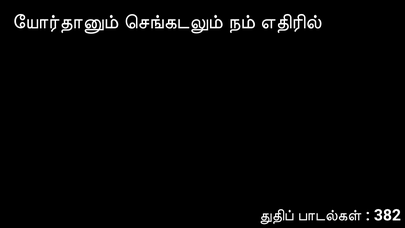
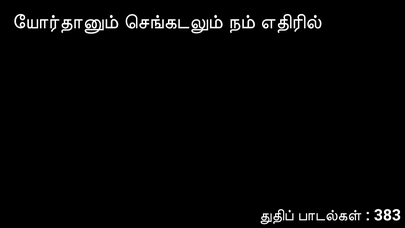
382: 382 -> 383
